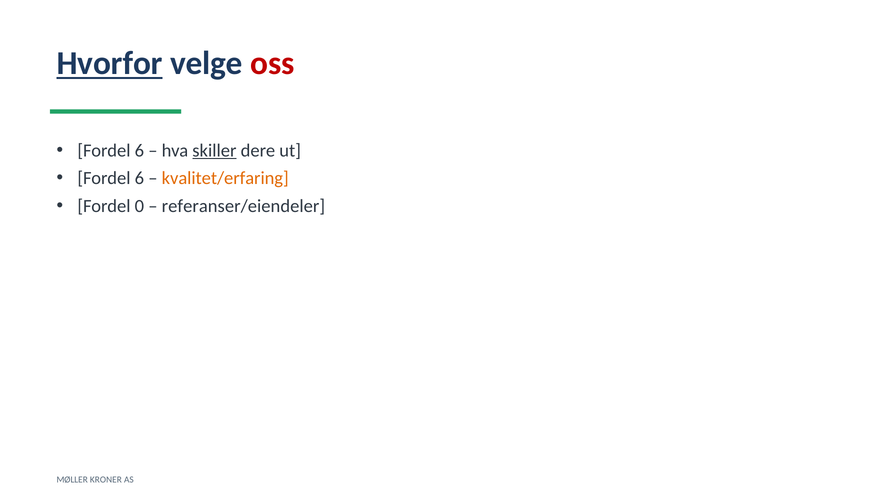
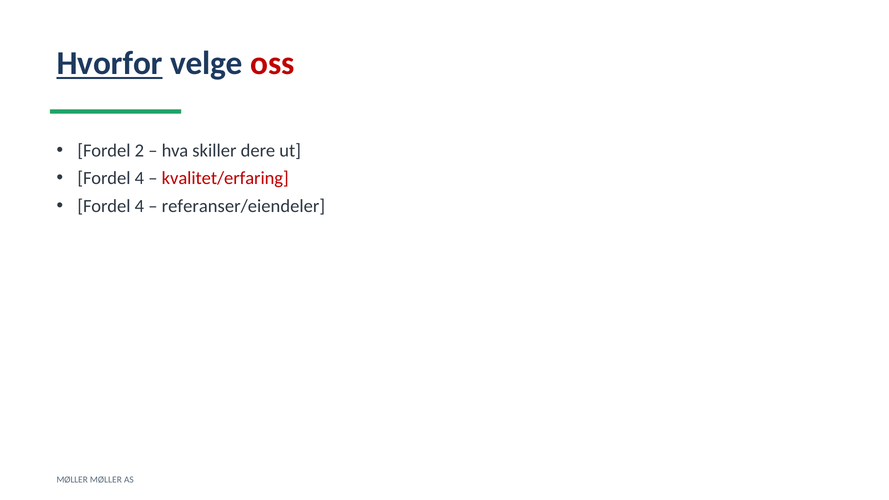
6 at (139, 151): 6 -> 2
skiller underline: present -> none
6 at (139, 178): 6 -> 4
kvalitet/erfaring colour: orange -> red
0 at (139, 206): 0 -> 4
MØLLER KRONER: KRONER -> MØLLER
